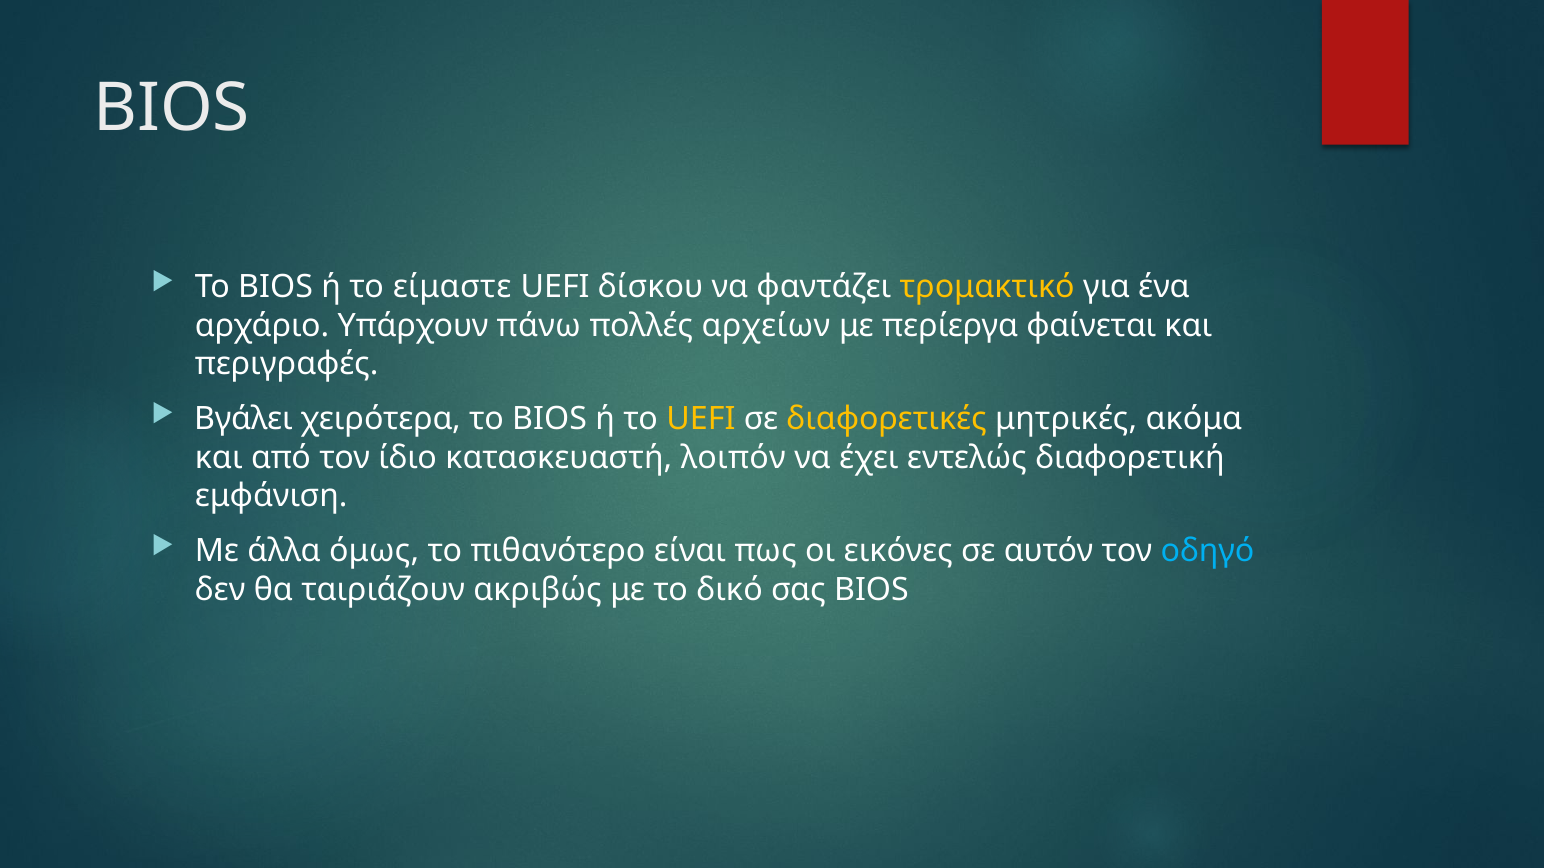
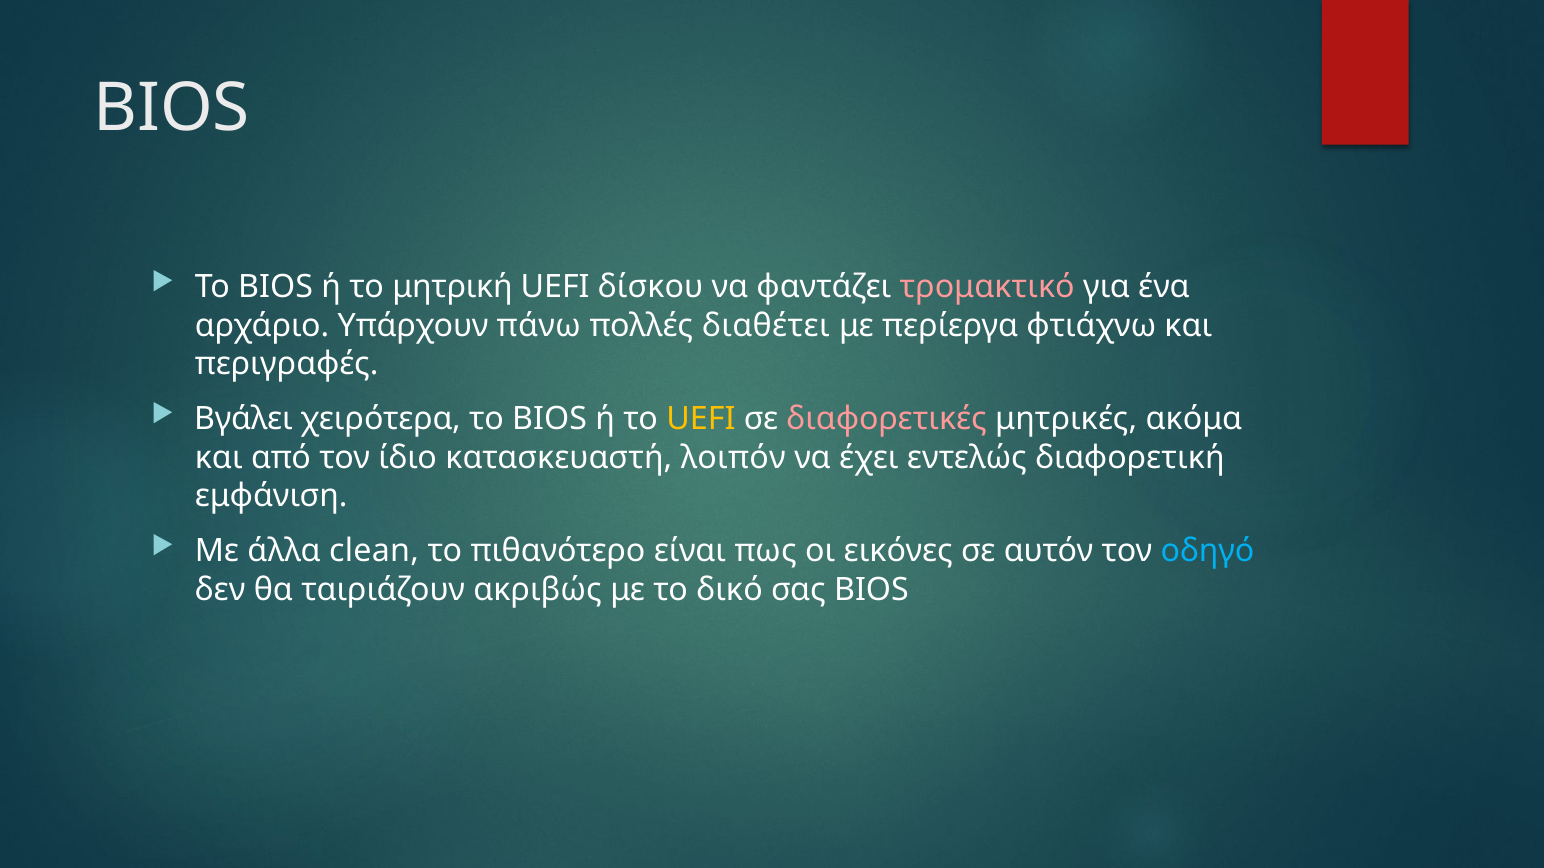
είμαστε: είμαστε -> μητρική
τρομακτικό colour: yellow -> pink
αρχείων: αρχείων -> διαθέτει
φαίνεται: φαίνεται -> φτιάχνω
διαφορετικές colour: yellow -> pink
όμως: όμως -> clean
